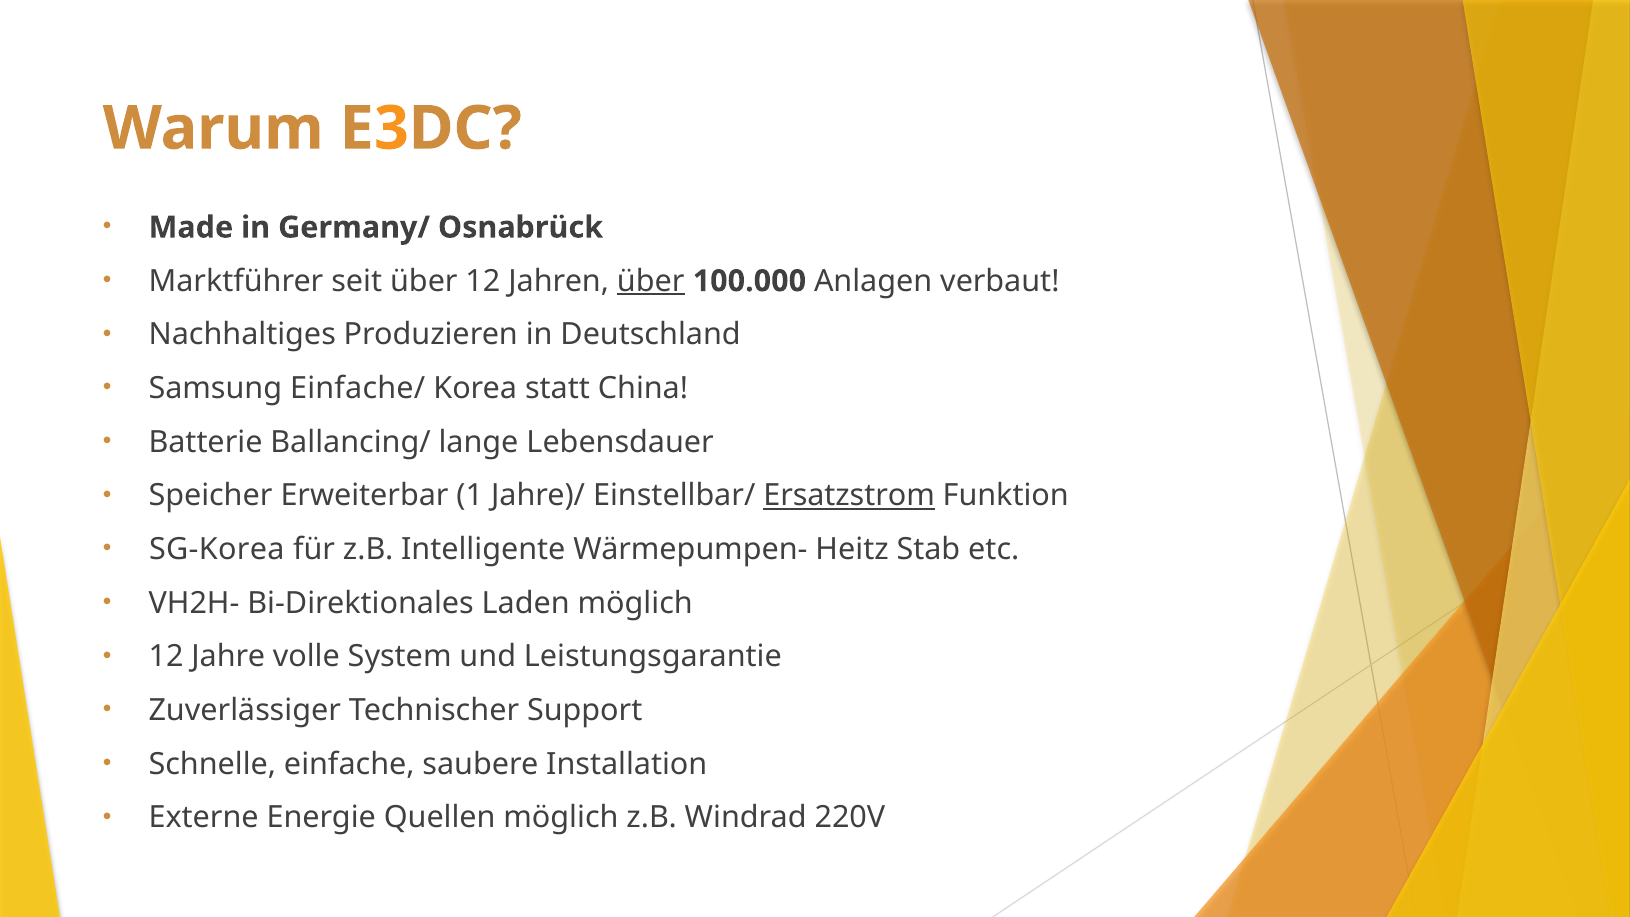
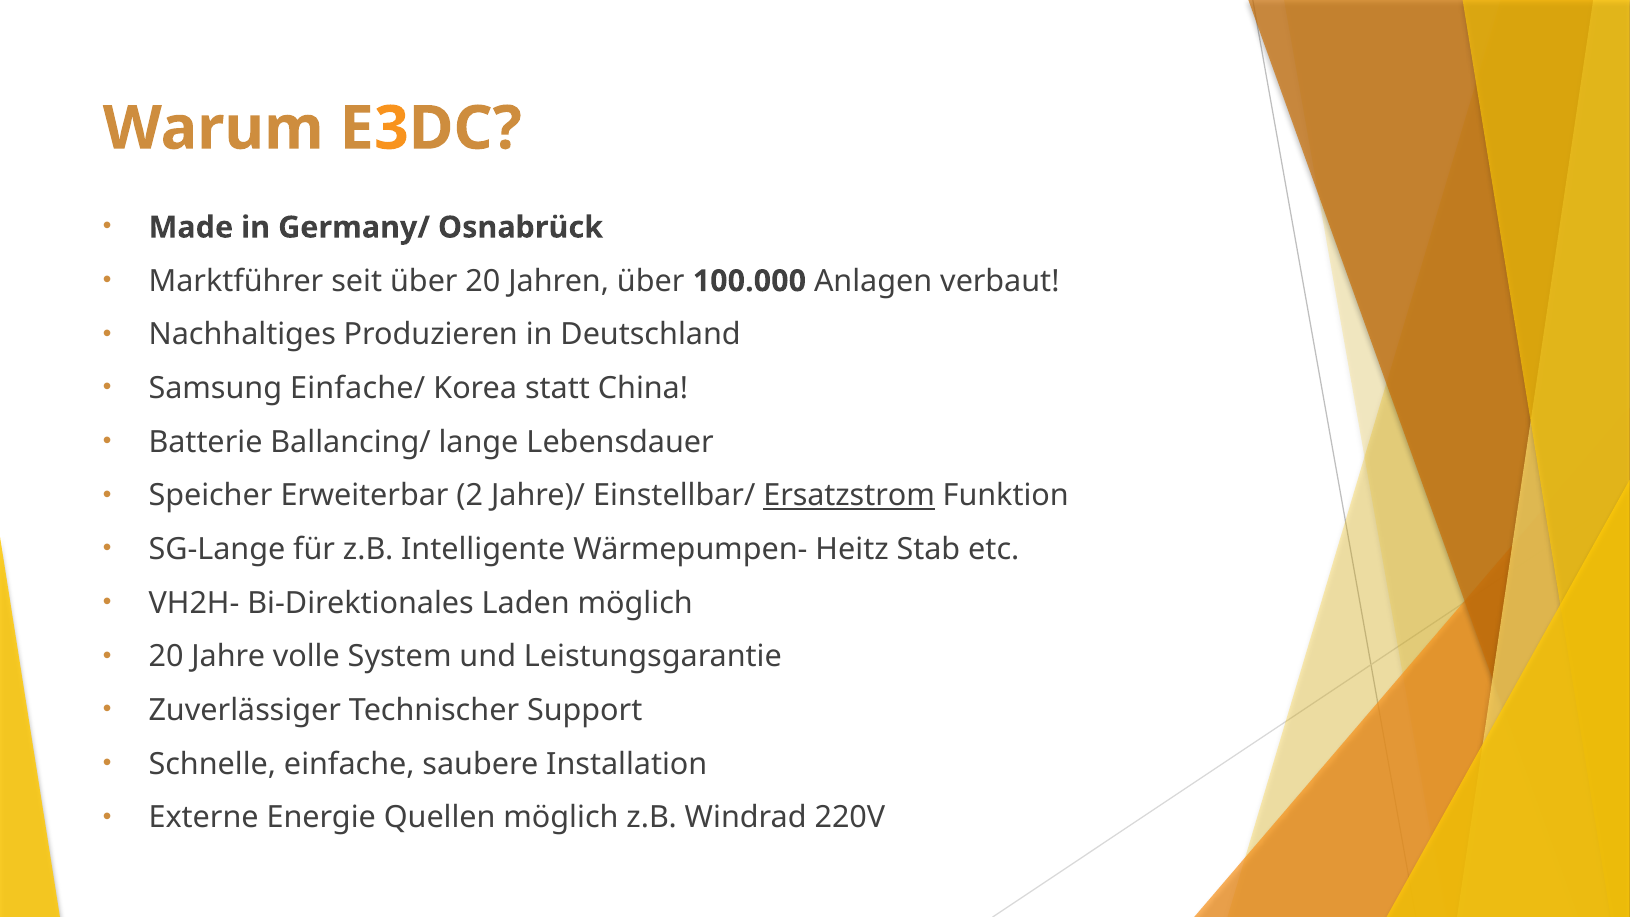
über 12: 12 -> 20
über at (651, 281) underline: present -> none
1: 1 -> 2
SG-Korea: SG-Korea -> SG-Lange
12 at (166, 657): 12 -> 20
